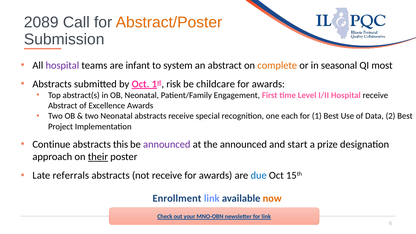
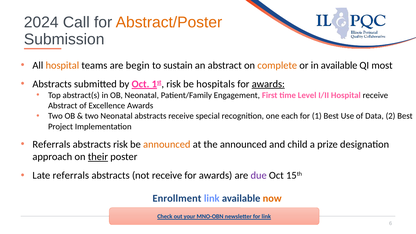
2089: 2089 -> 2024
hospital at (62, 65) colour: purple -> orange
infant: infant -> begin
system: system -> sustain
in seasonal: seasonal -> available
childcare: childcare -> hospitals
awards at (268, 84) underline: none -> present
Continue at (51, 144): Continue -> Referrals
abstracts this: this -> risk
announced at (167, 144) colour: purple -> orange
start: start -> child
due colour: blue -> purple
